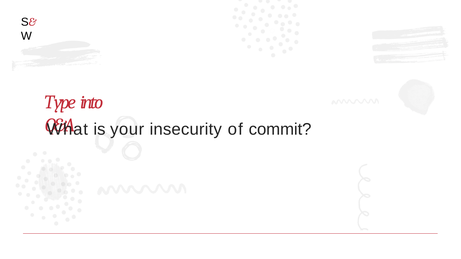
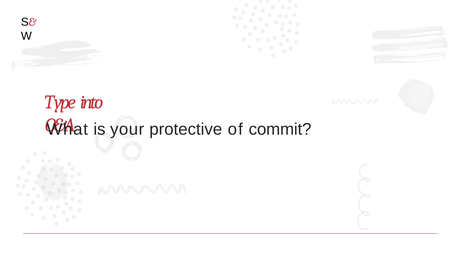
insecurity: insecurity -> protective
